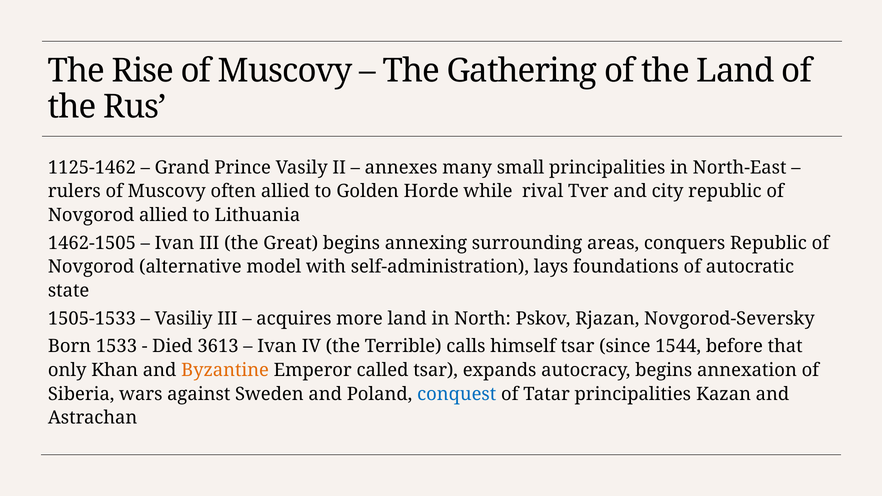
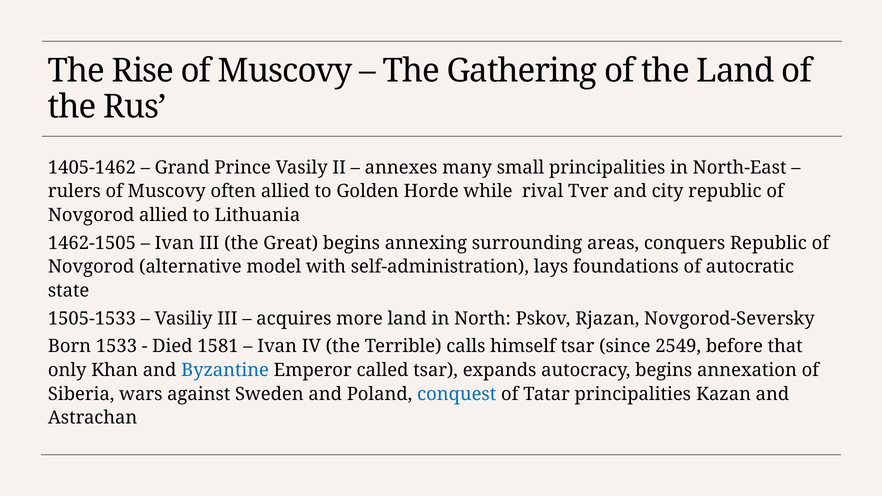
1125-1462: 1125-1462 -> 1405-1462
3613: 3613 -> 1581
1544: 1544 -> 2549
Byzantine colour: orange -> blue
